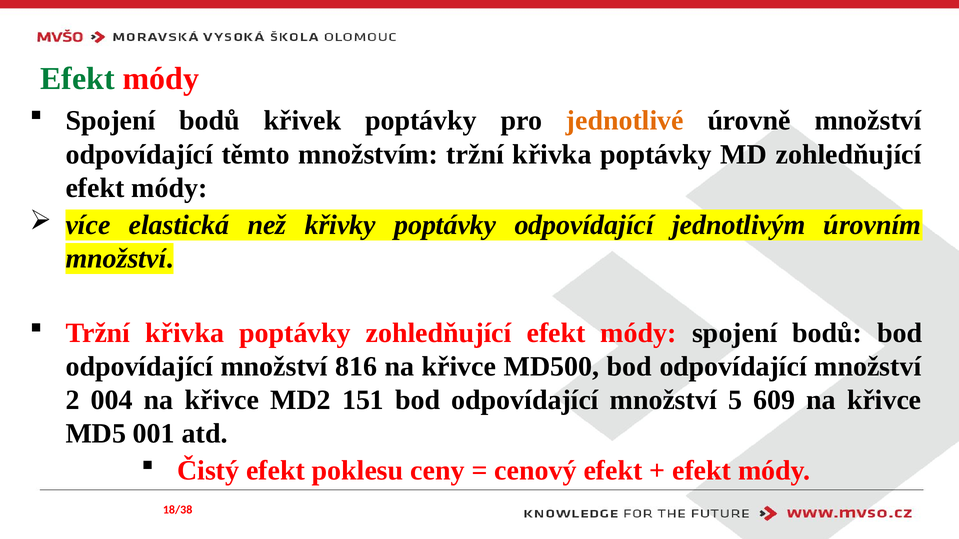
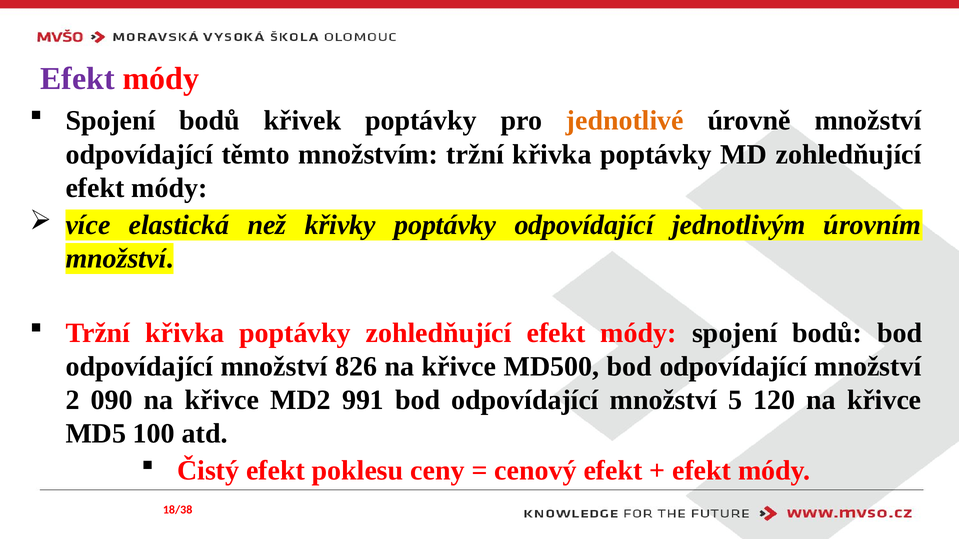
Efekt at (77, 79) colour: green -> purple
816: 816 -> 826
004: 004 -> 090
151: 151 -> 991
609: 609 -> 120
001: 001 -> 100
